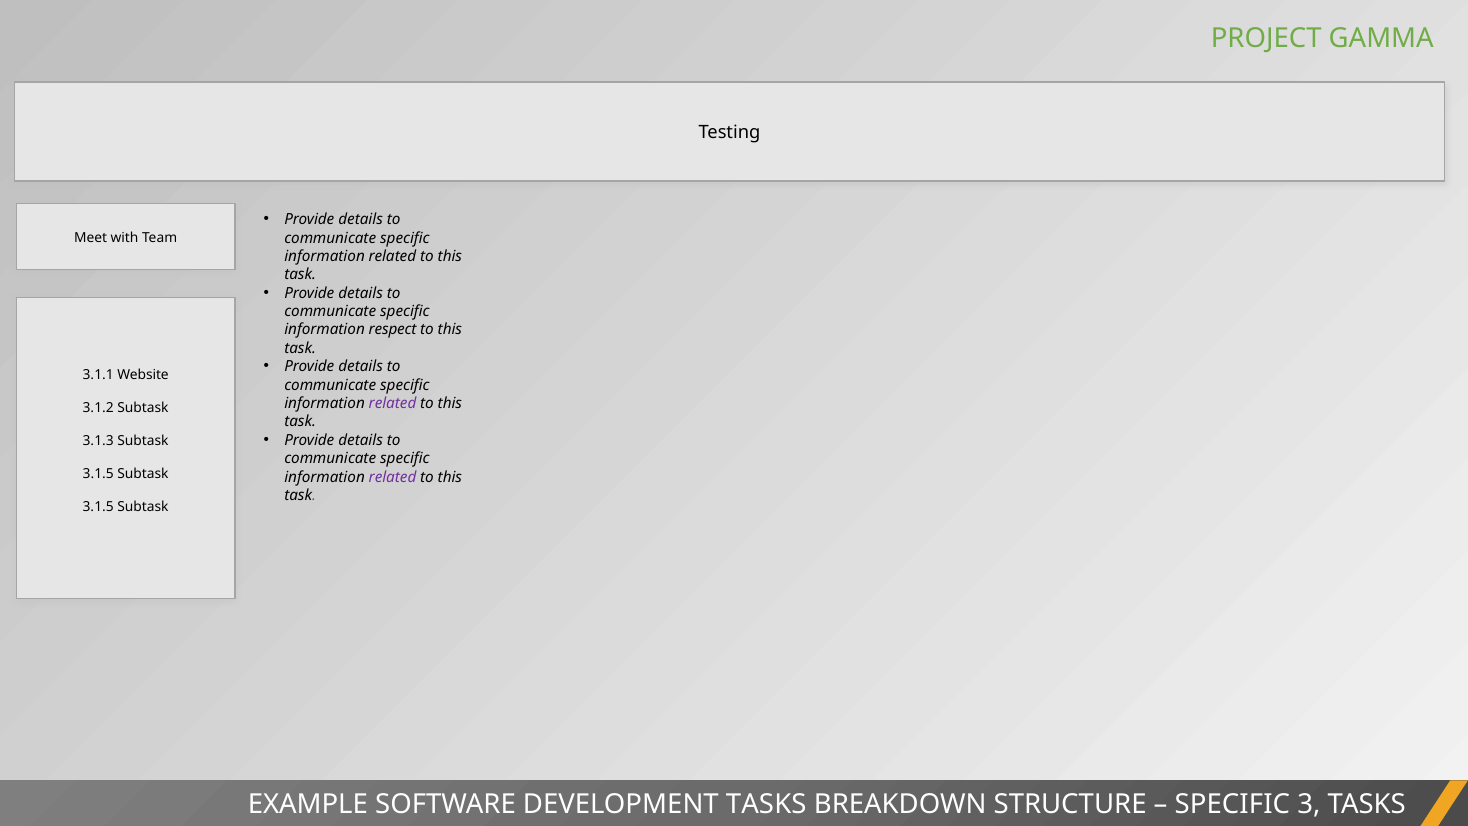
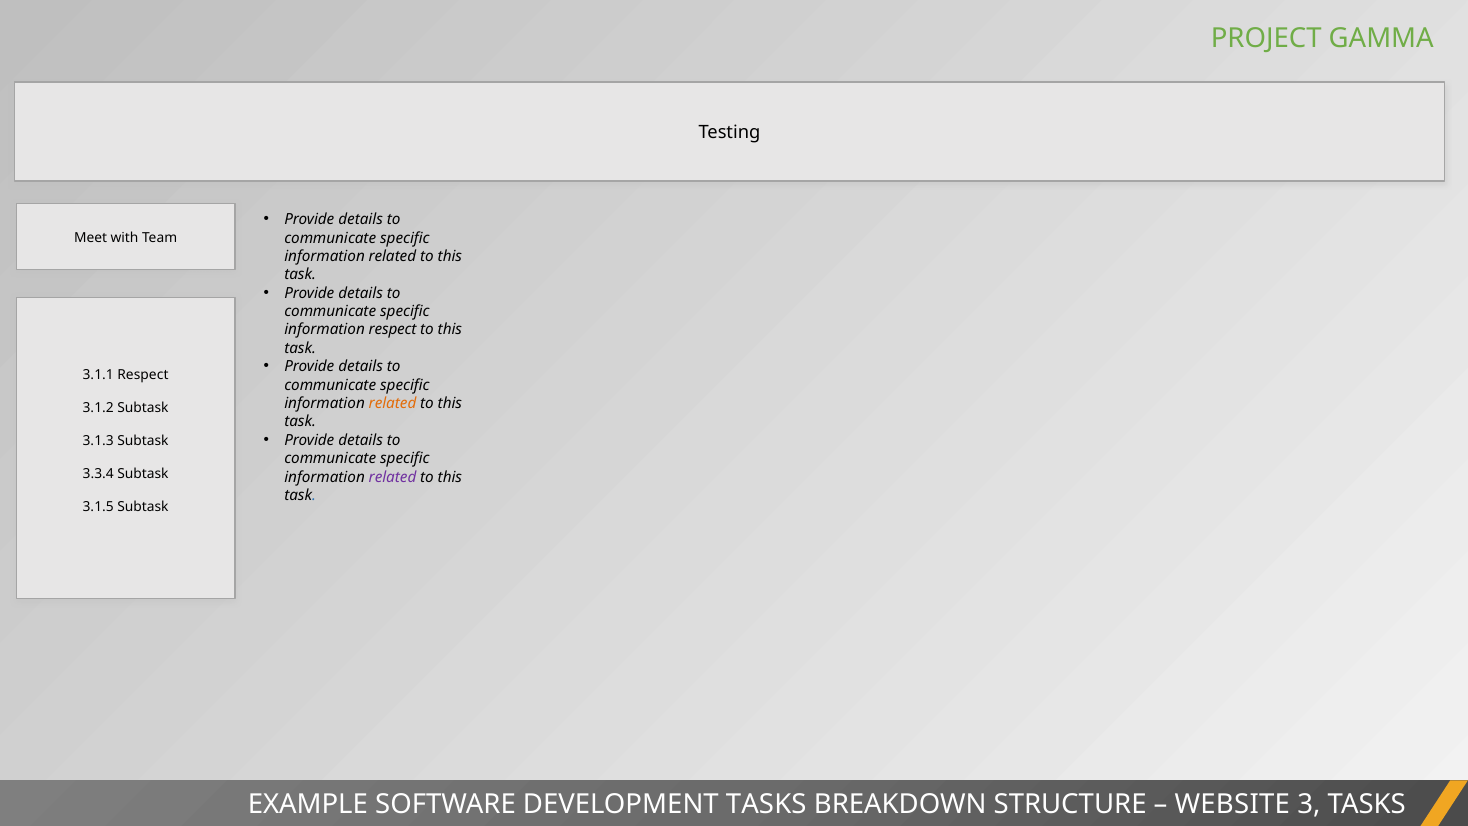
3.1.1 Website: Website -> Respect
related at (393, 403) colour: purple -> orange
3.1.5 at (98, 474): 3.1.5 -> 3.3.4
SPECIFIC at (1232, 804): SPECIFIC -> WEBSITE
